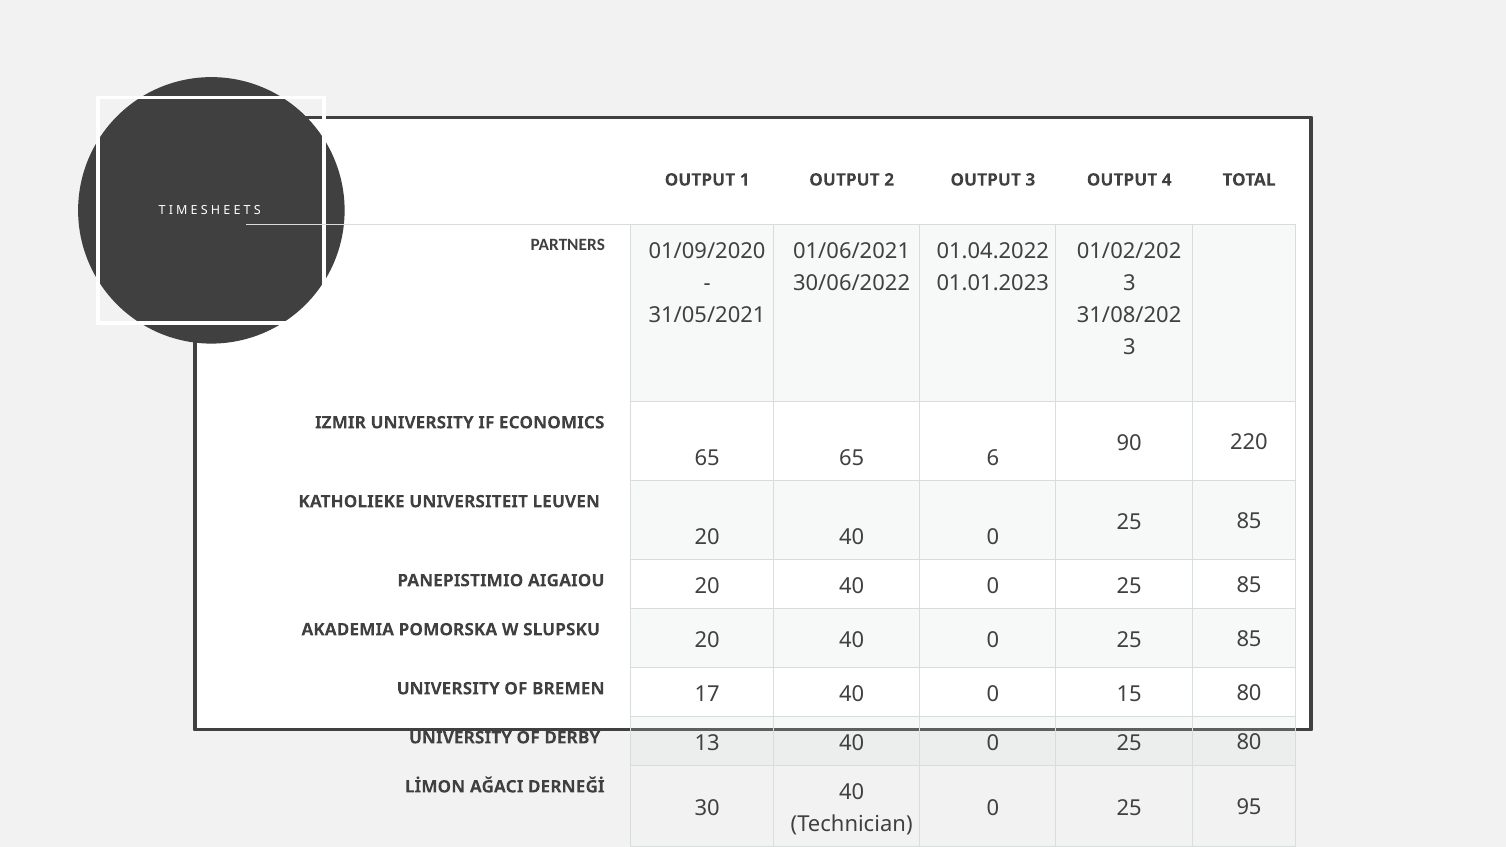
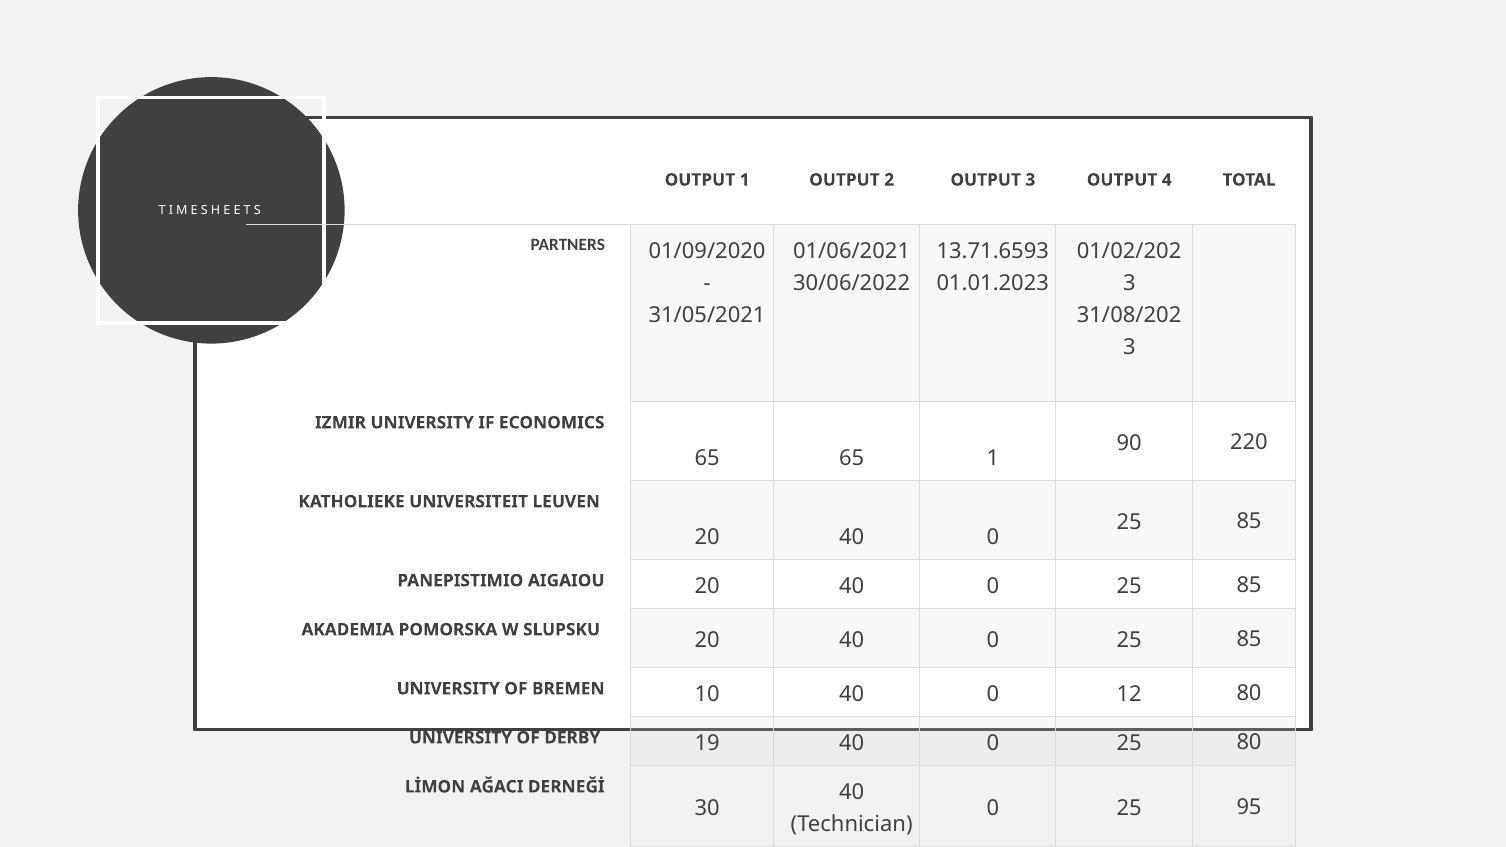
01.04.2022: 01.04.2022 -> 13.71.6593
65 6: 6 -> 1
17: 17 -> 10
15: 15 -> 12
13: 13 -> 19
